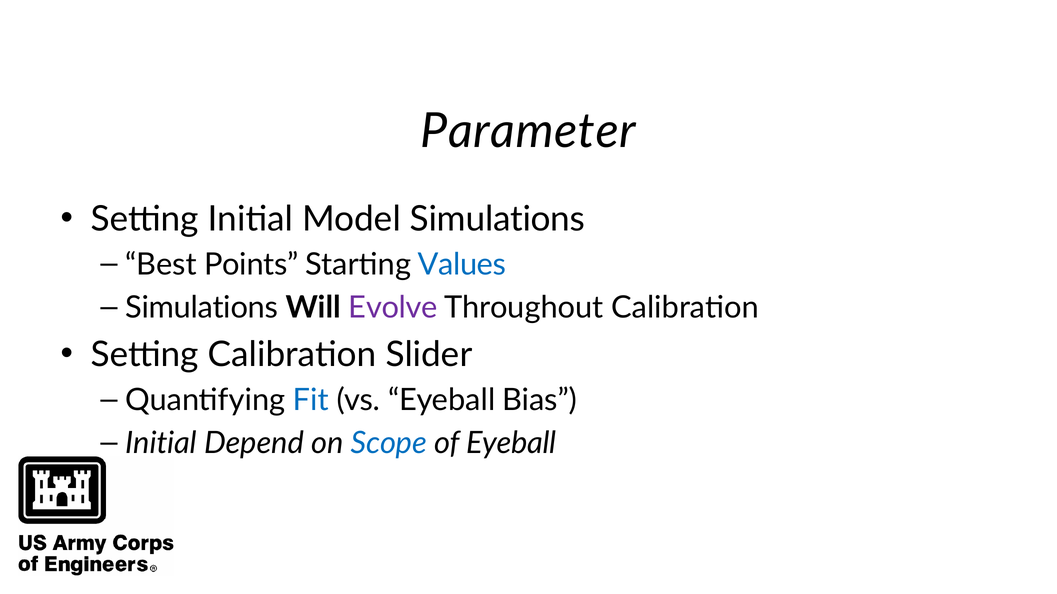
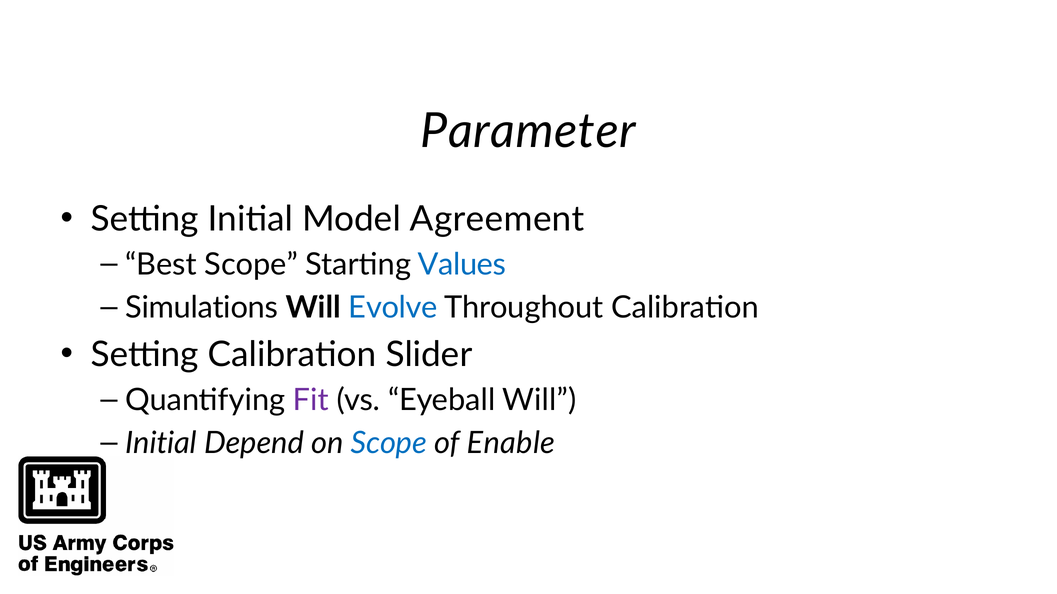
Model Simulations: Simulations -> Agreement
Best Points: Points -> Scope
Evolve colour: purple -> blue
Fit colour: blue -> purple
Eyeball Bias: Bias -> Will
of Eyeball: Eyeball -> Enable
